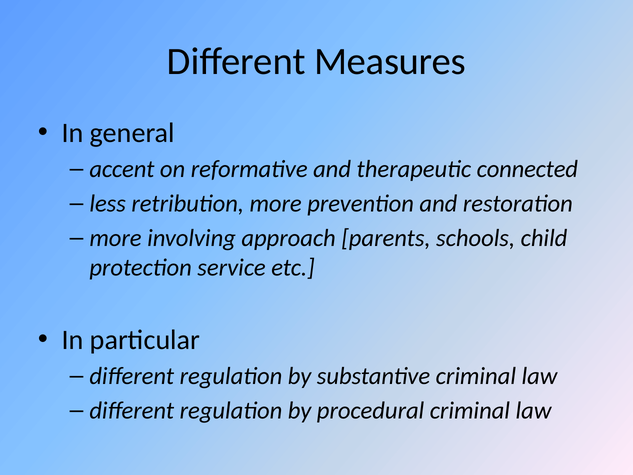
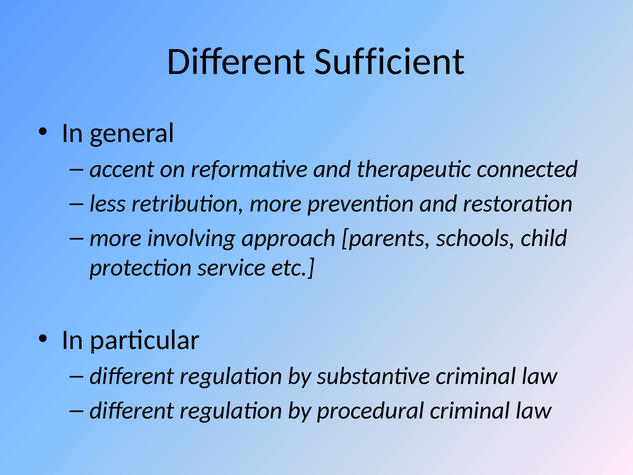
Measures: Measures -> Sufficient
